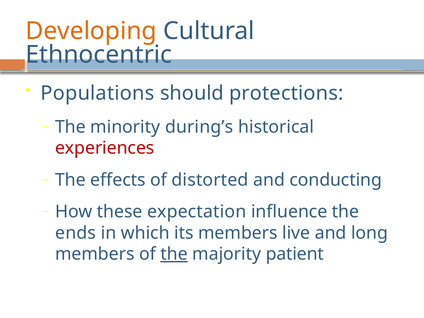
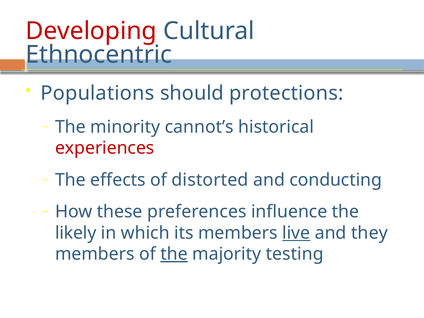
Developing colour: orange -> red
during’s: during’s -> cannot’s
expectation: expectation -> preferences
ends: ends -> likely
live underline: none -> present
long: long -> they
patient: patient -> testing
